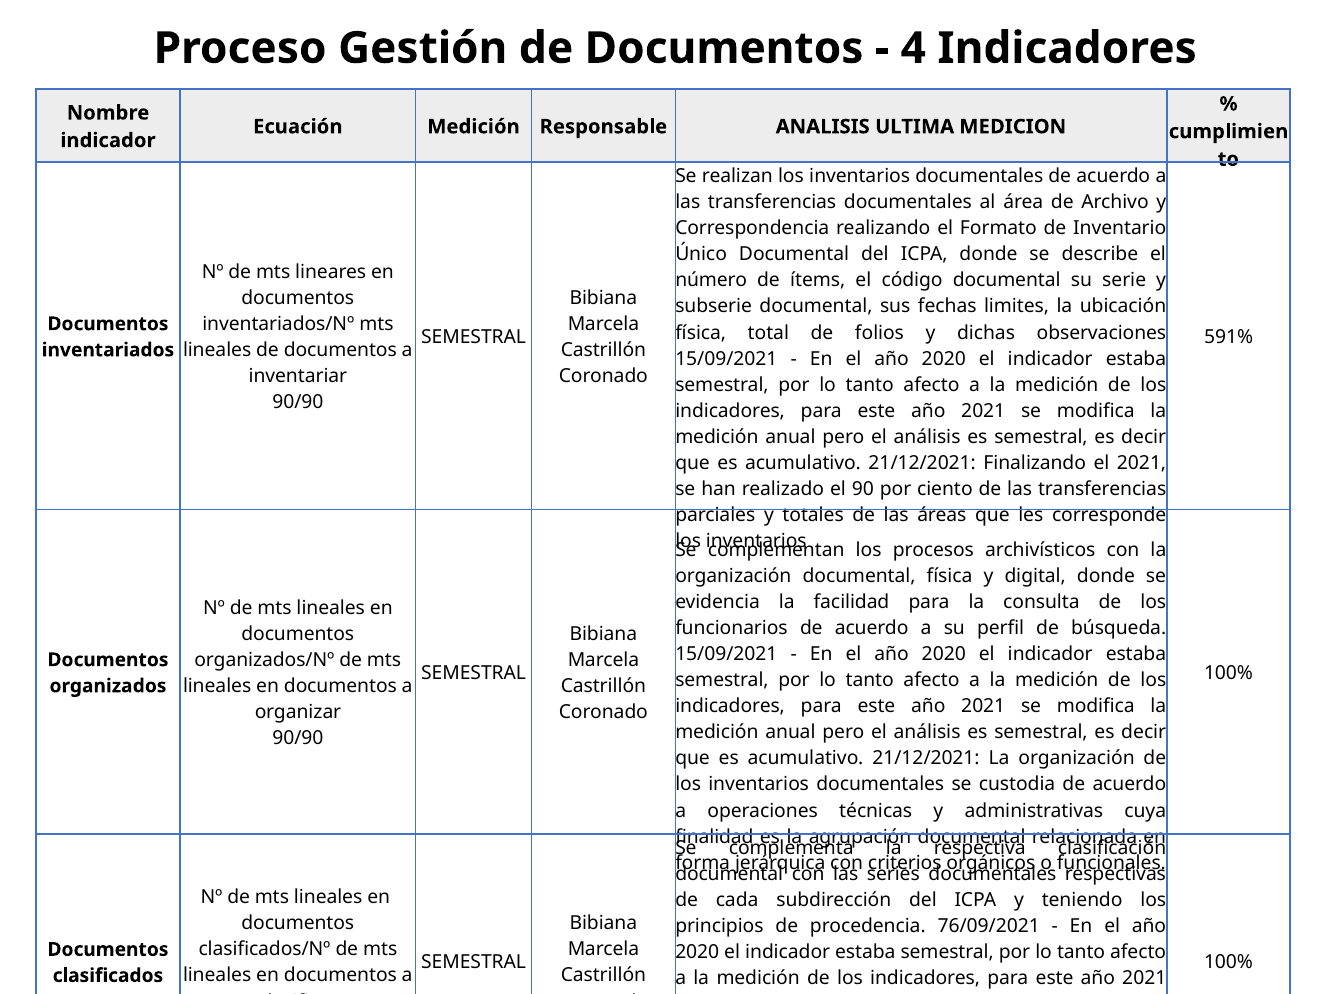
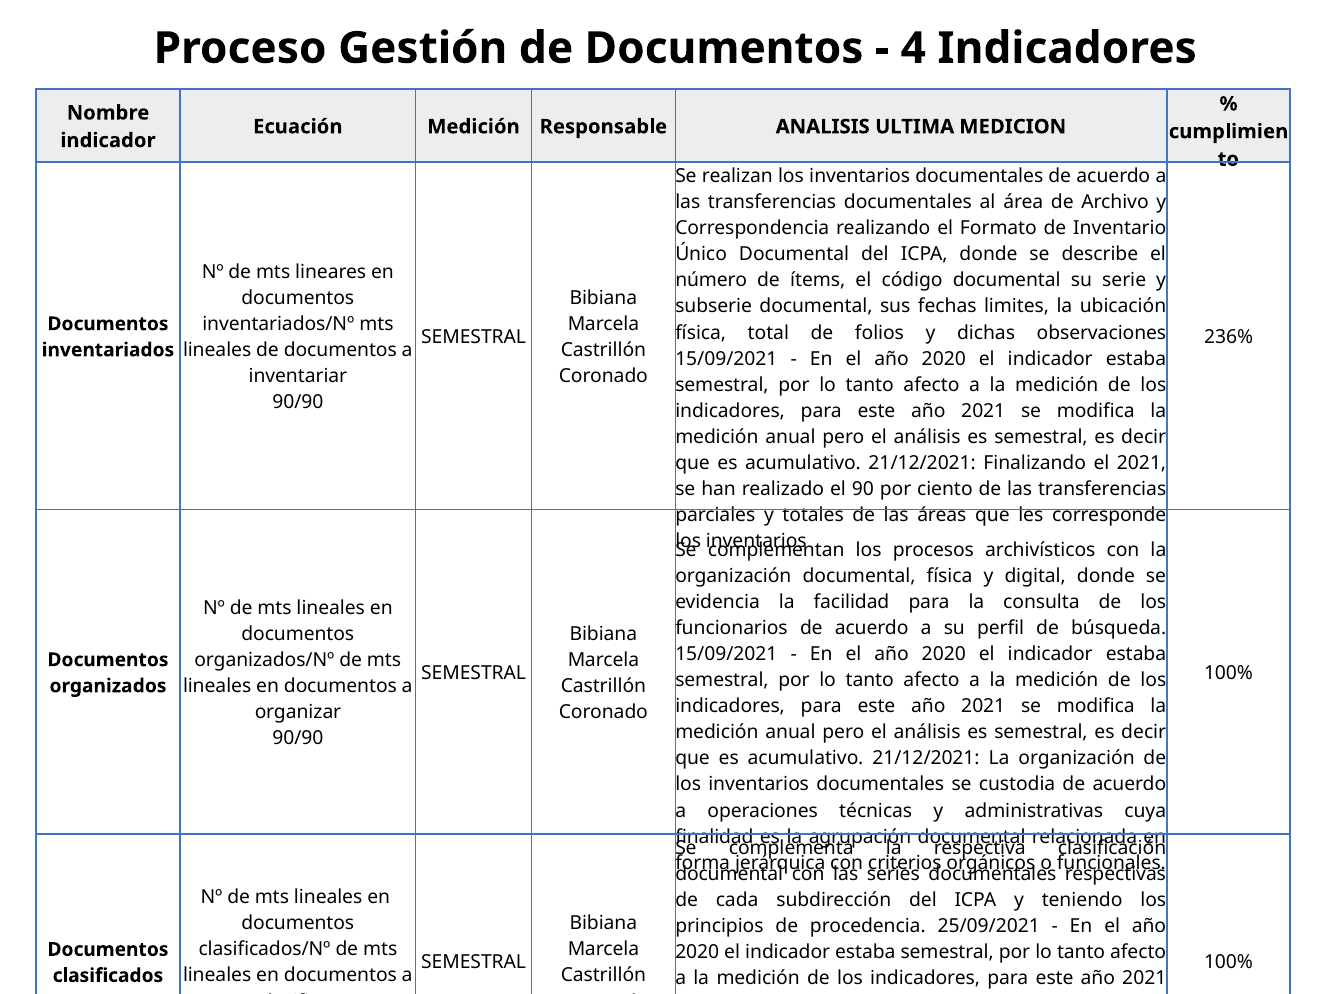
591%: 591% -> 236%
76/09/2021: 76/09/2021 -> 25/09/2021
